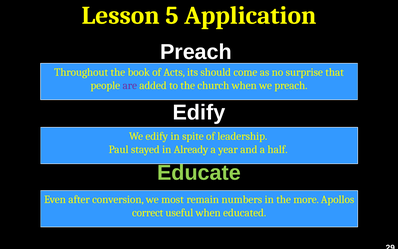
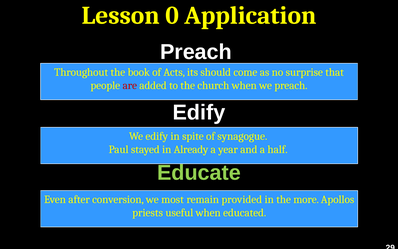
5: 5 -> 0
are colour: purple -> red
leadership: leadership -> synagogue
numbers: numbers -> provided
correct: correct -> priests
